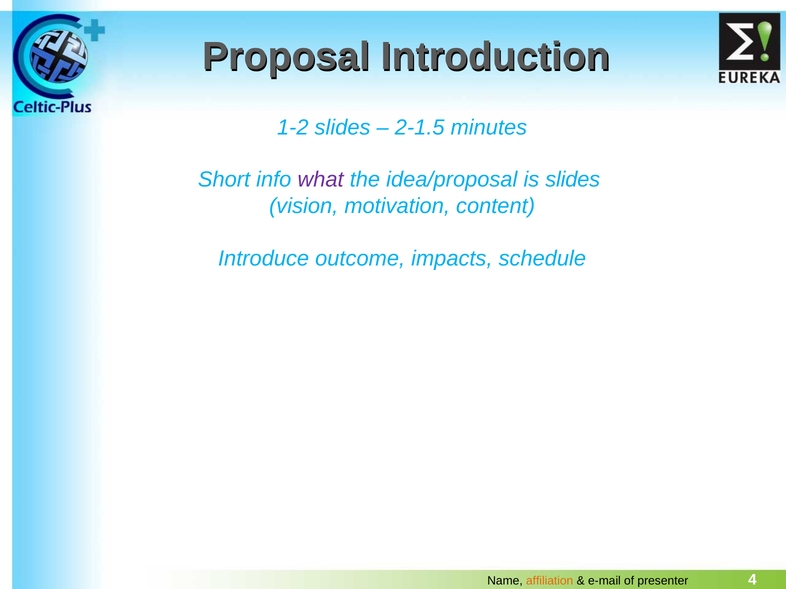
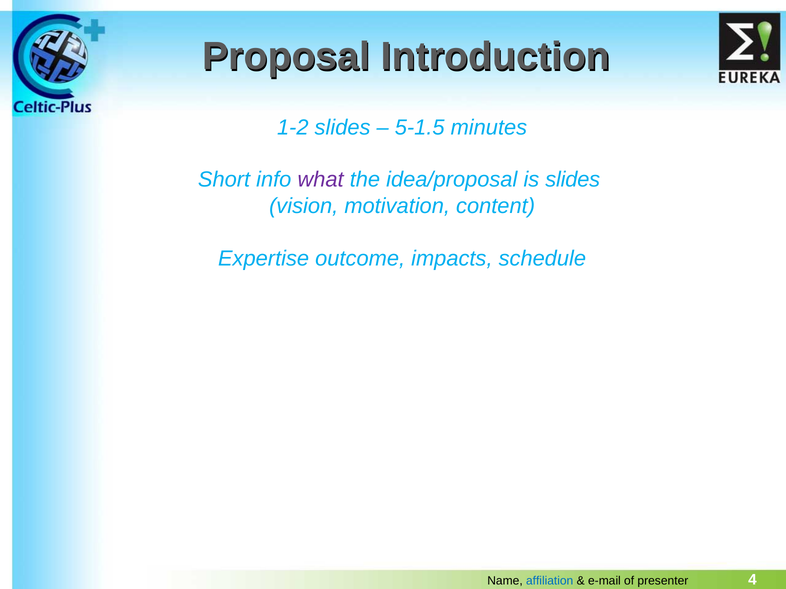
2-1.5: 2-1.5 -> 5-1.5
Introduce: Introduce -> Expertise
affiliation colour: orange -> blue
